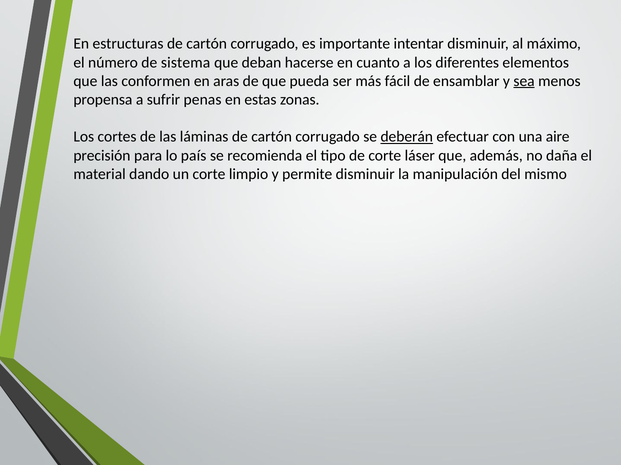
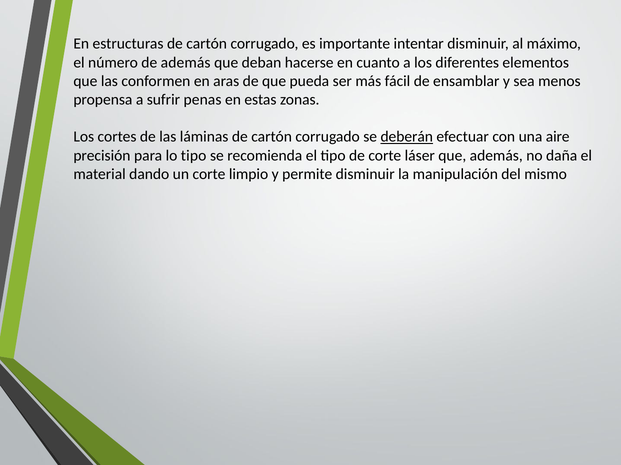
de sistema: sistema -> además
sea underline: present -> none
lo país: país -> tipo
